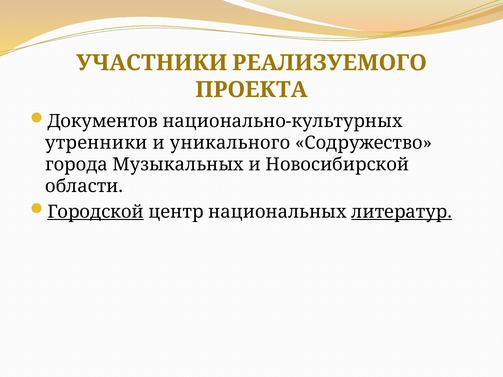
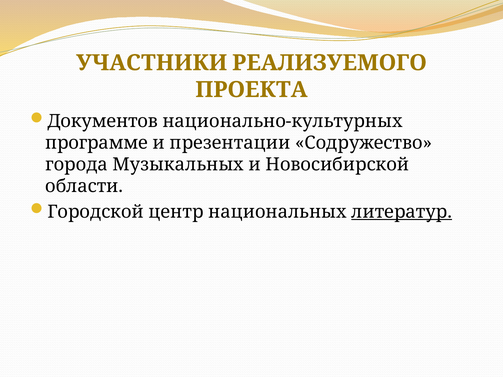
утренники: утренники -> программе
уникального: уникального -> презентации
Городской underline: present -> none
